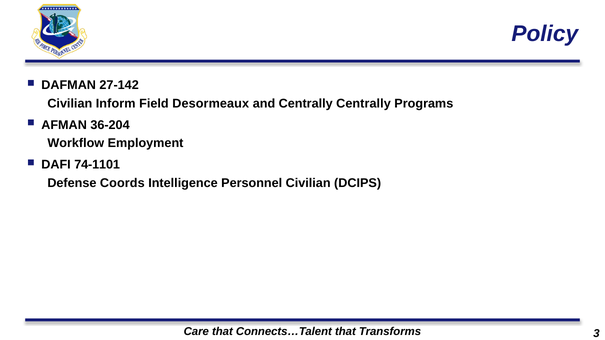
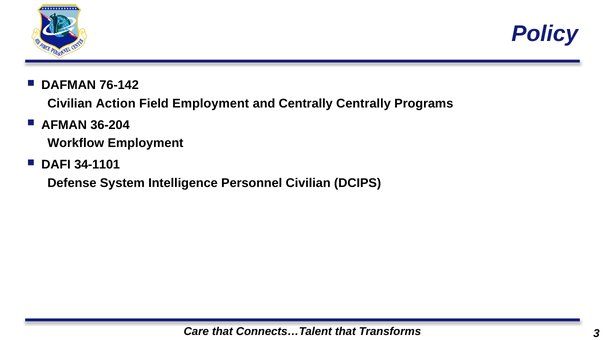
27-142: 27-142 -> 76-142
Inform: Inform -> Action
Field Desormeaux: Desormeaux -> Employment
74-1101: 74-1101 -> 34-1101
Coords: Coords -> System
